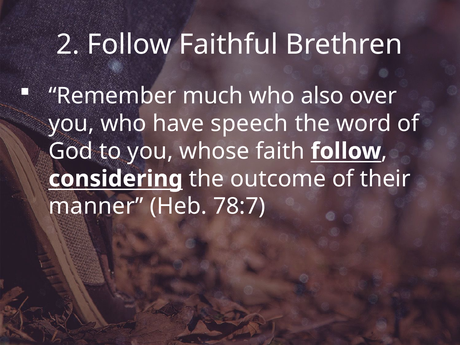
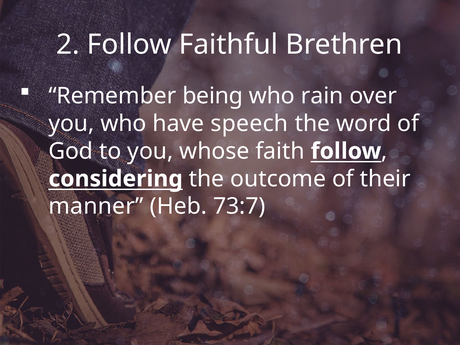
much: much -> being
also: also -> rain
78:7: 78:7 -> 73:7
